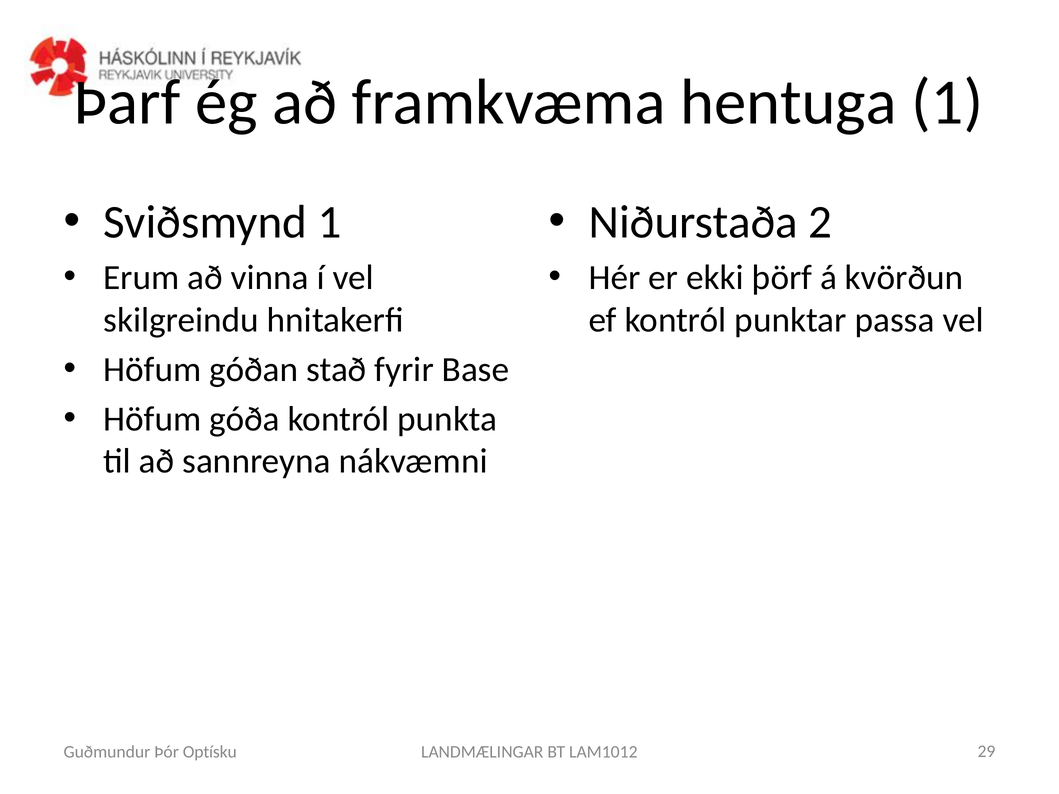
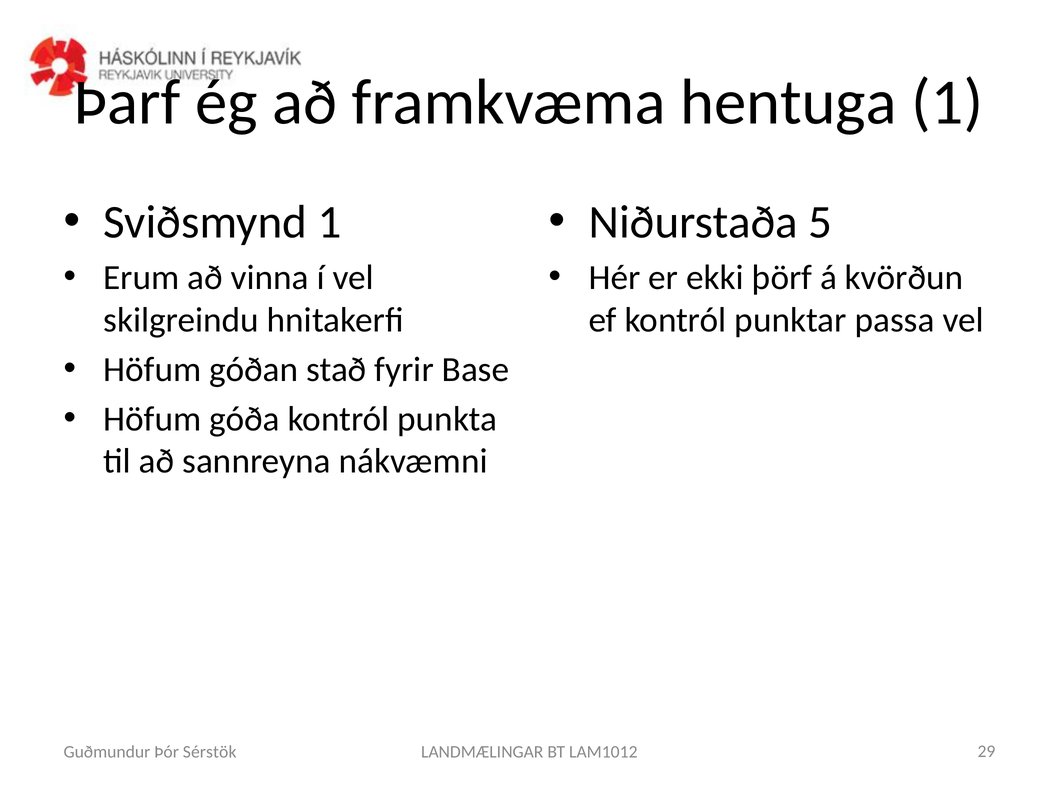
2: 2 -> 5
Optísku: Optísku -> Sérstök
